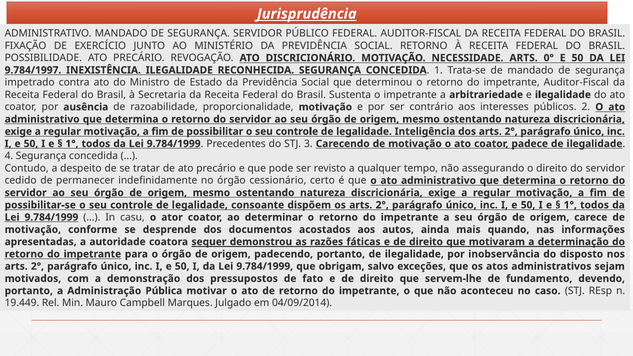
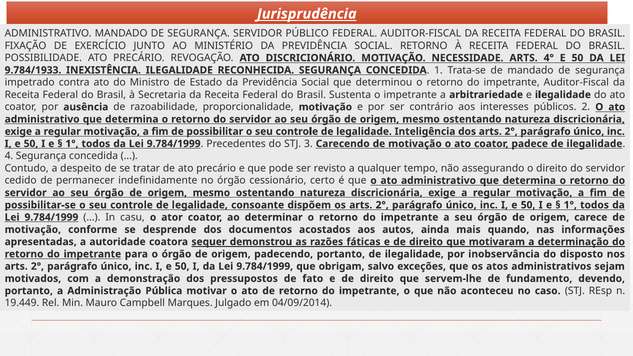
0°: 0° -> 4°
9.784/1997: 9.784/1997 -> 9.784/1933
